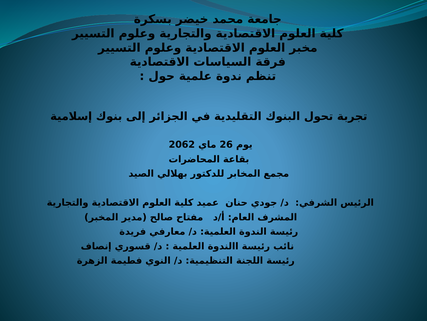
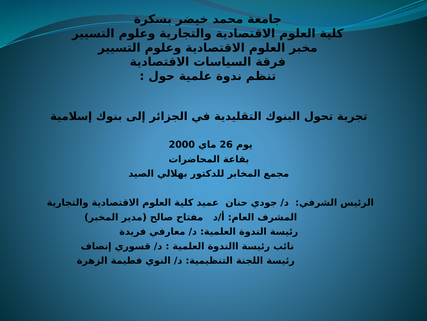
2062: 2062 -> 2000
